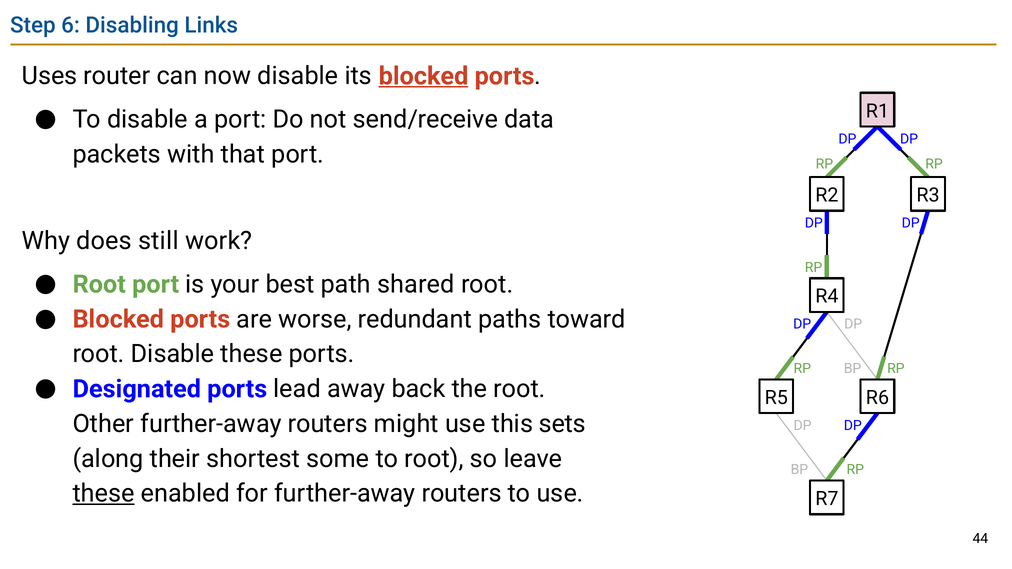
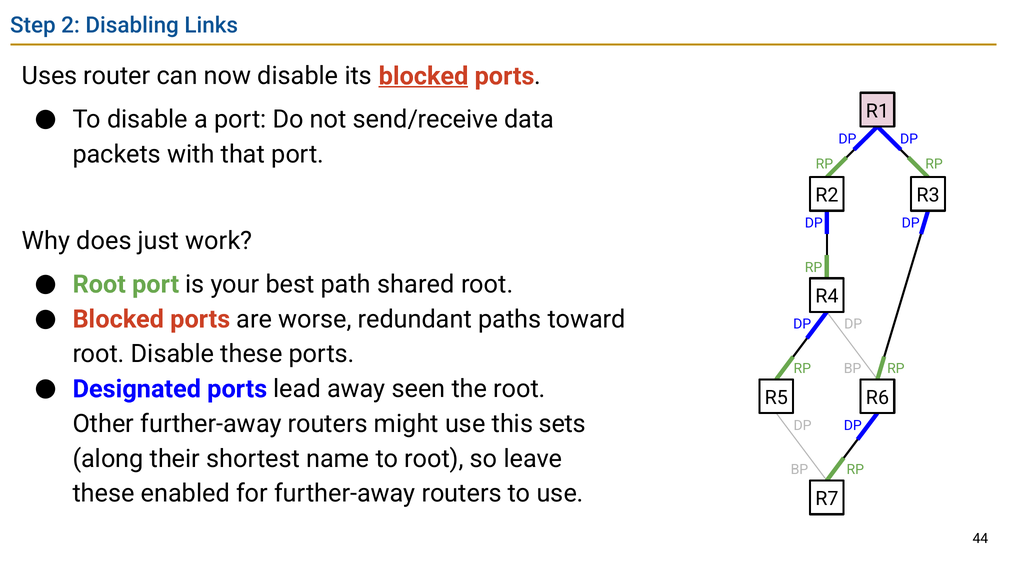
6: 6 -> 2
still: still -> just
back: back -> seen
some: some -> name
these at (104, 494) underline: present -> none
